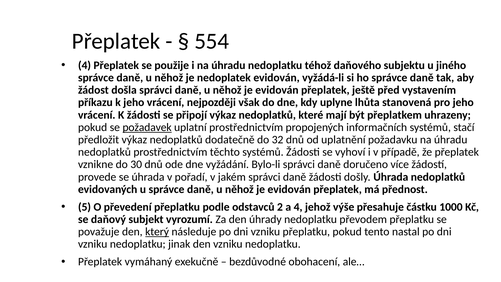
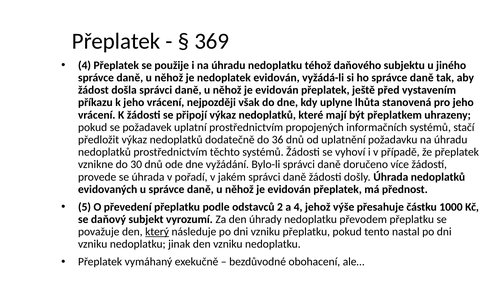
554: 554 -> 369
požadavek underline: present -> none
32: 32 -> 36
